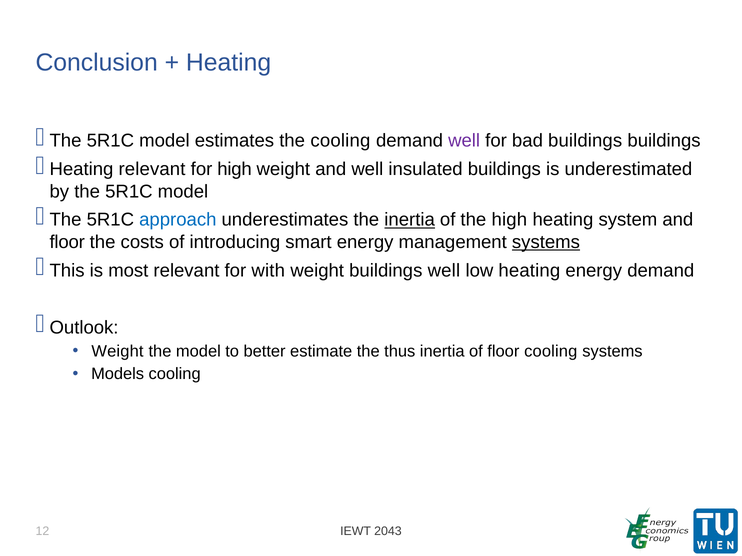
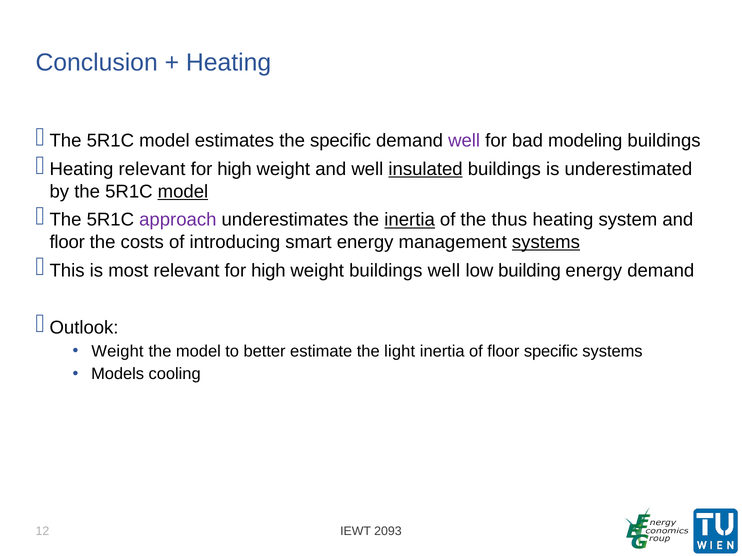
the cooling: cooling -> specific
bad buildings: buildings -> modeling
insulated underline: none -> present
model at (183, 192) underline: none -> present
approach colour: blue -> purple
the high: high -> thus
most relevant for with: with -> high
low heating: heating -> building
thus: thus -> light
floor cooling: cooling -> specific
2043: 2043 -> 2093
